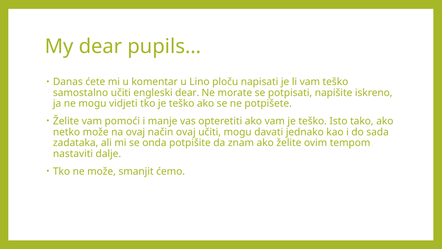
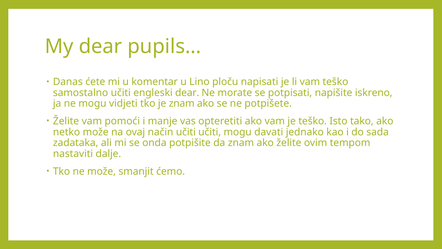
tko je teško: teško -> znam
način ovaj: ovaj -> učiti
